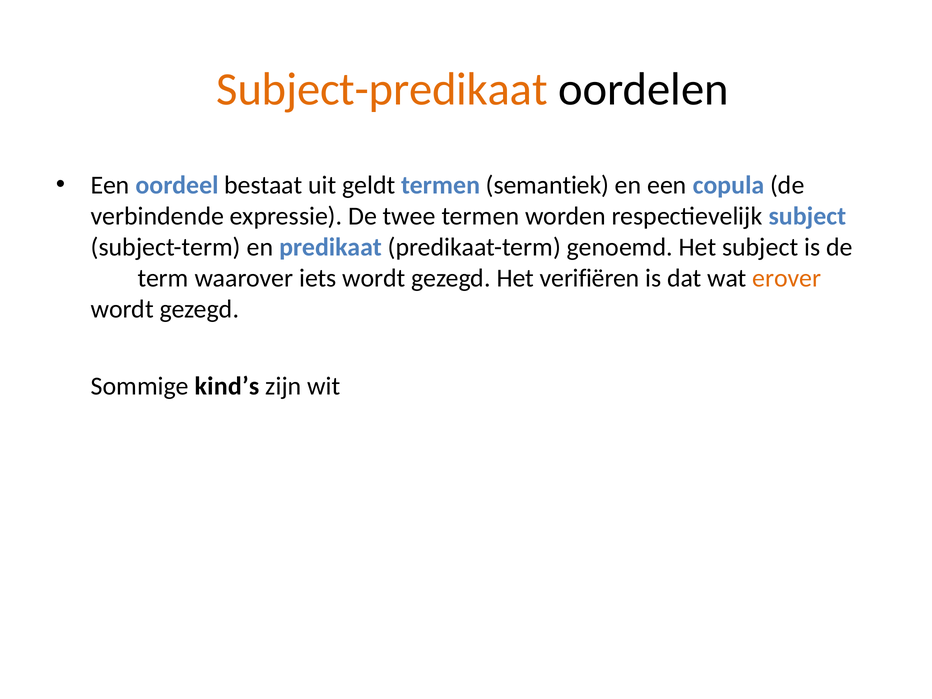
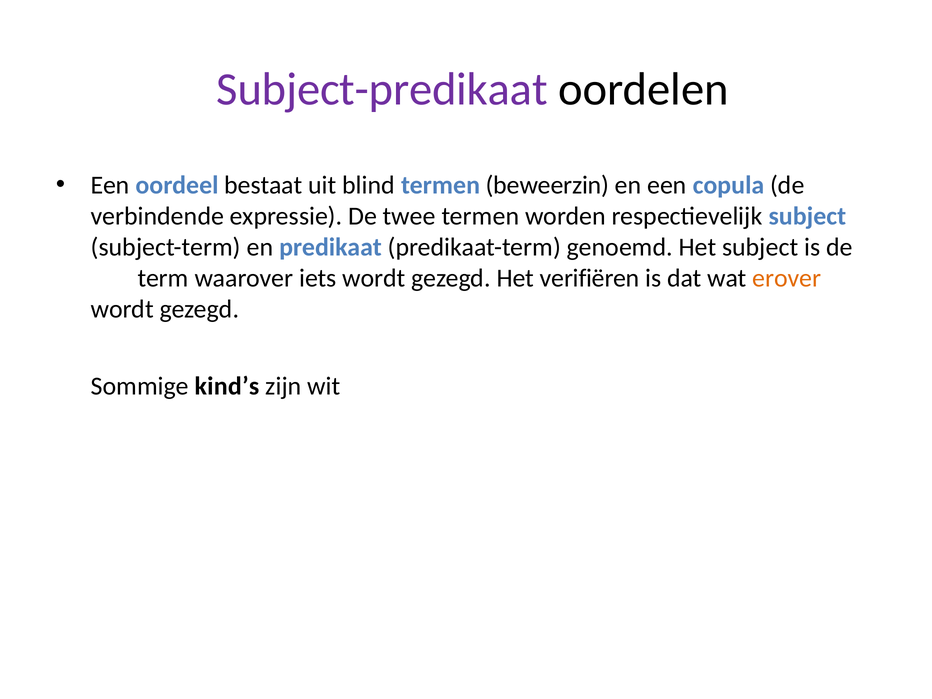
Subject-predikaat colour: orange -> purple
geldt: geldt -> blind
semantiek: semantiek -> beweerzin
